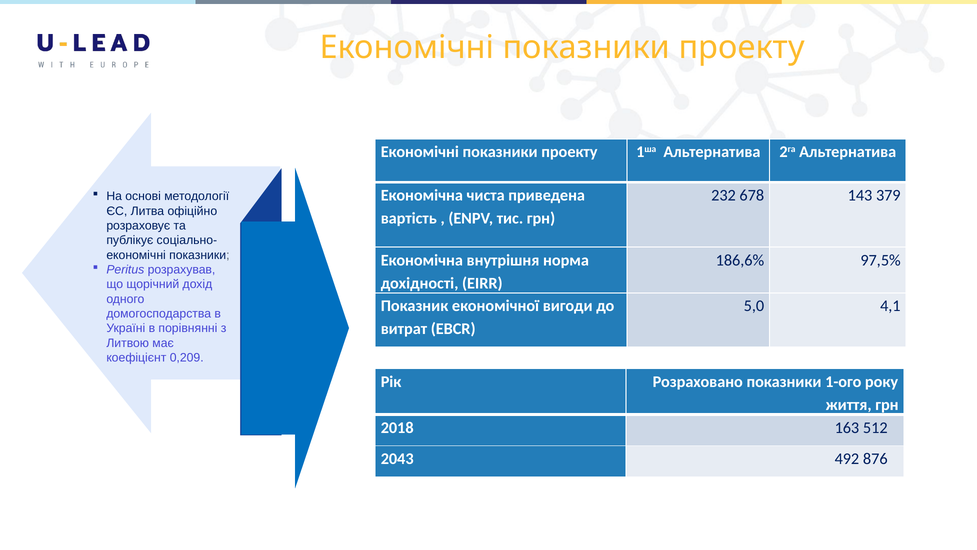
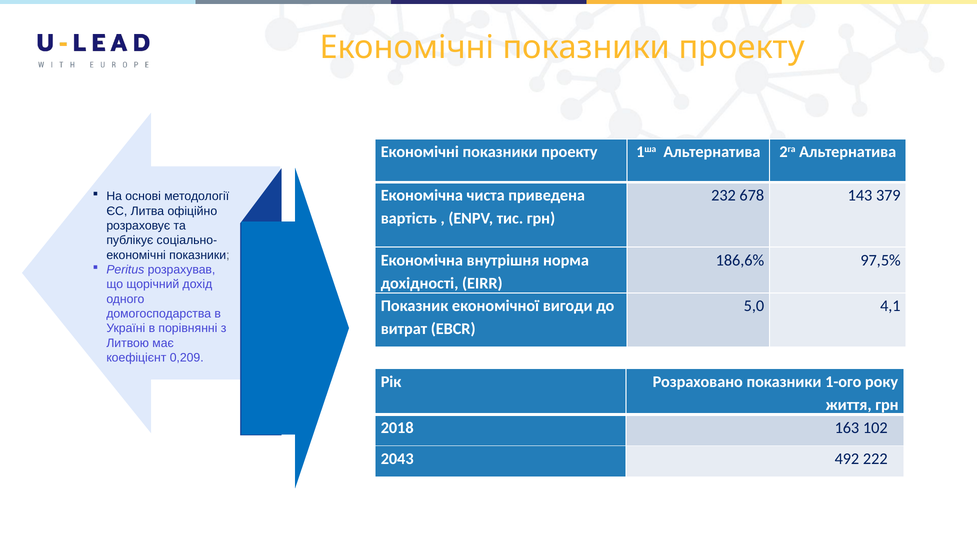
512: 512 -> 102
876: 876 -> 222
